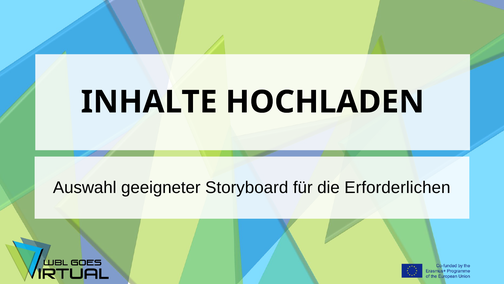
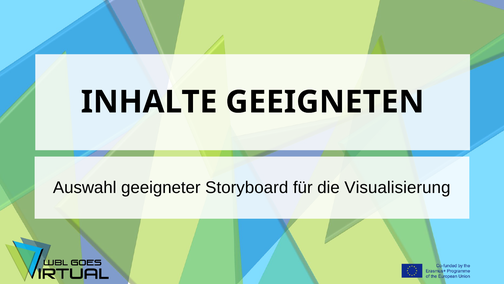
HOCHLADEN: HOCHLADEN -> GEEIGNETEN
Erforderlichen: Erforderlichen -> Visualisierung
